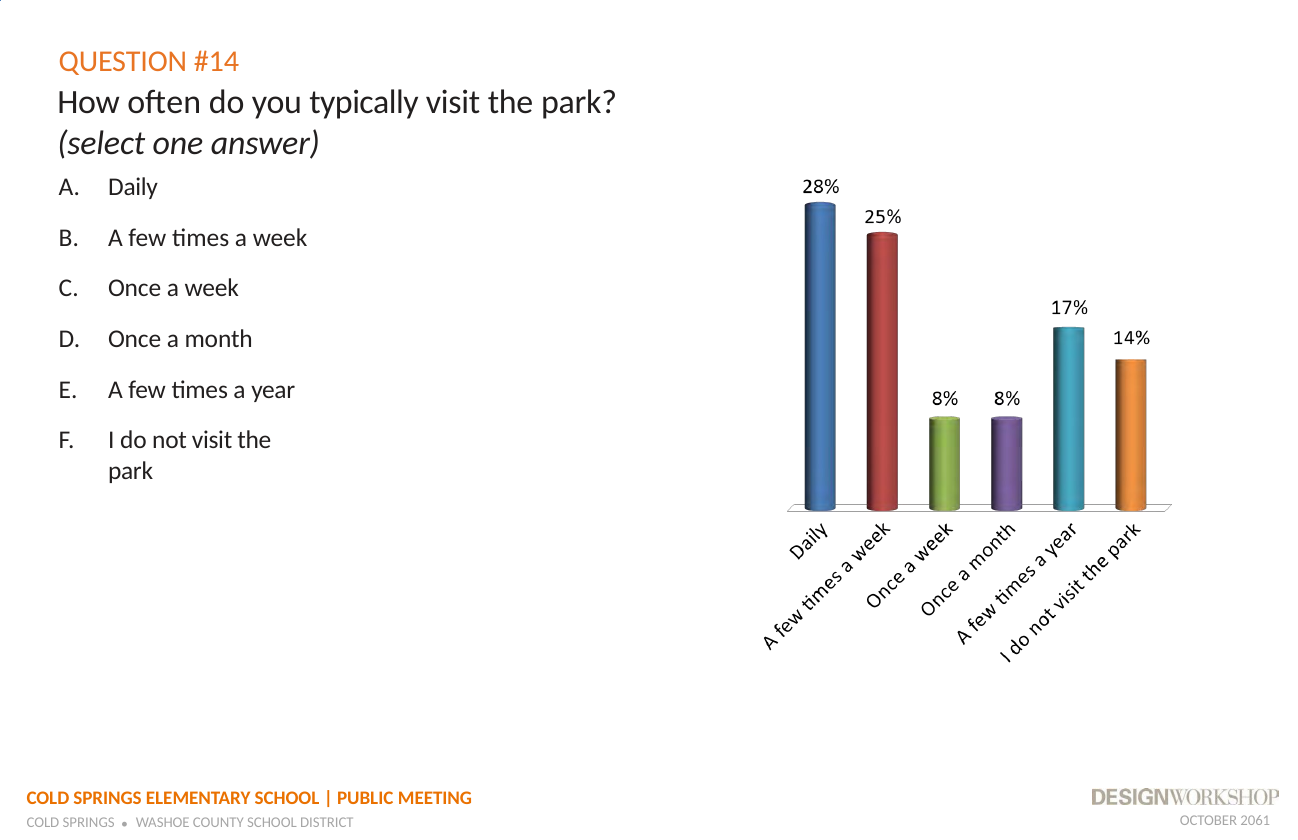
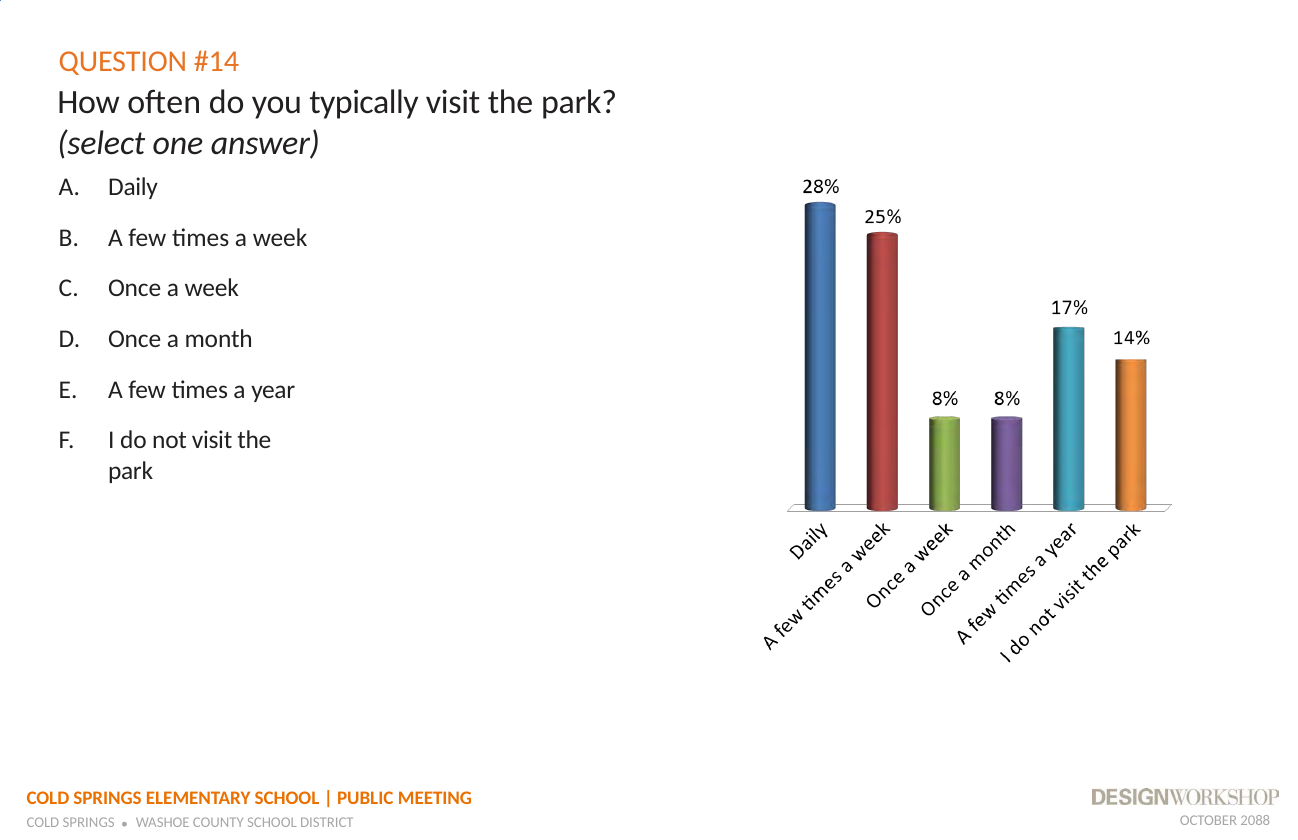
2061: 2061 -> 2088
